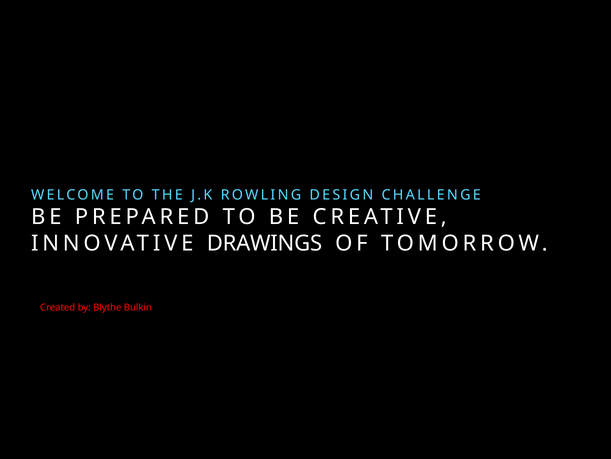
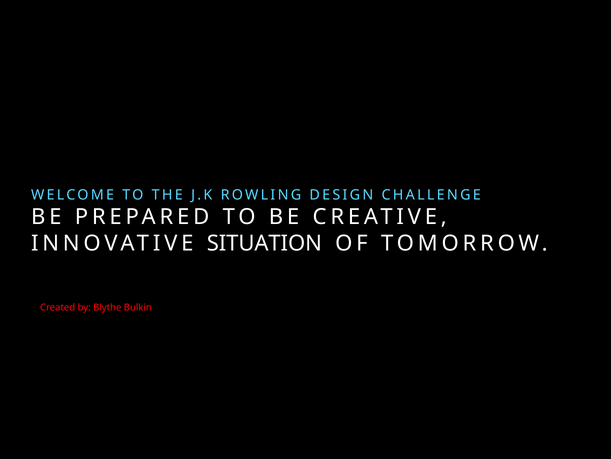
DRAWINGS: DRAWINGS -> SITUATION
